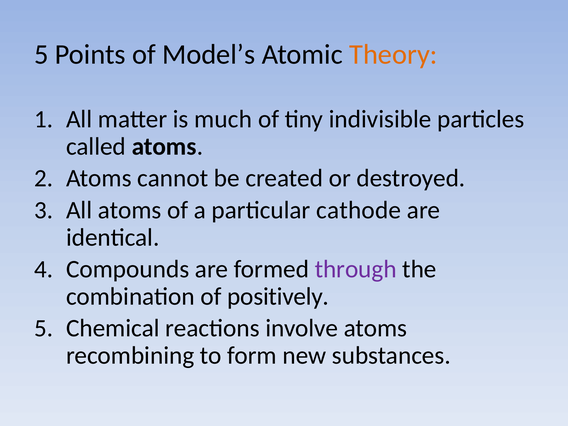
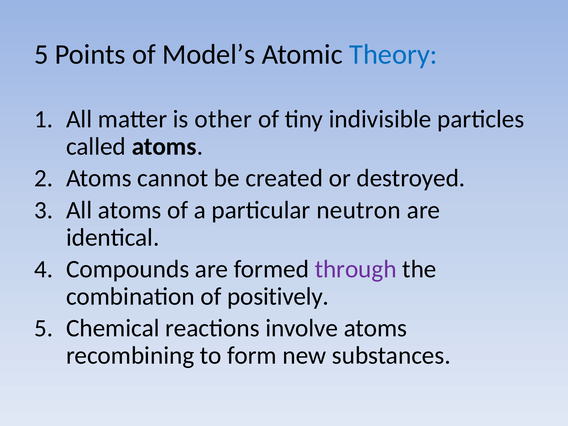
Theory colour: orange -> blue
much: much -> other
cathode: cathode -> neutron
